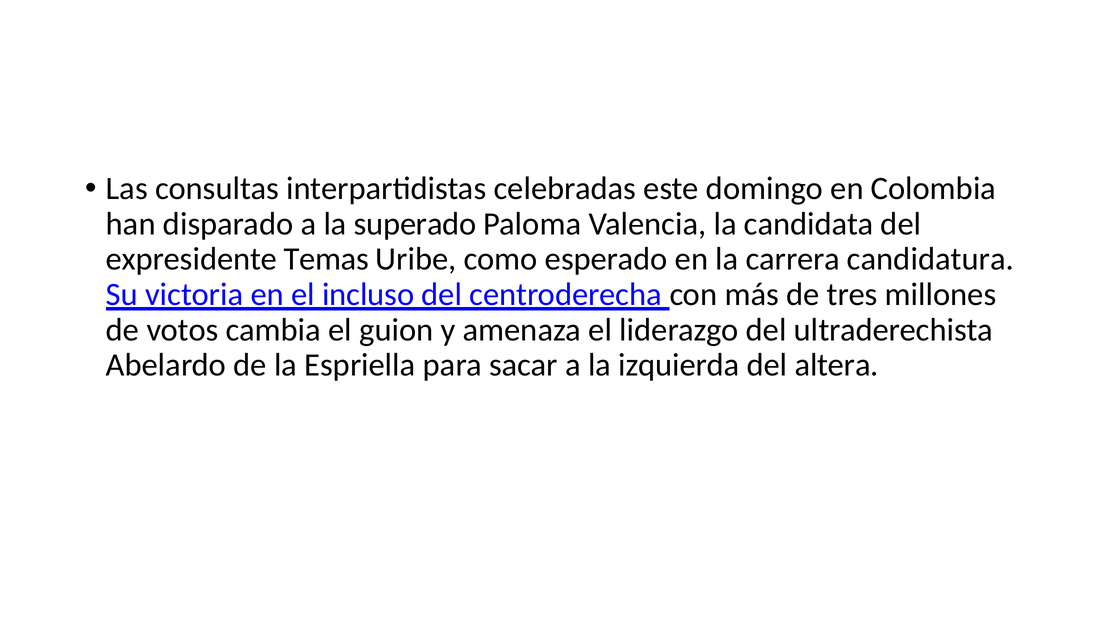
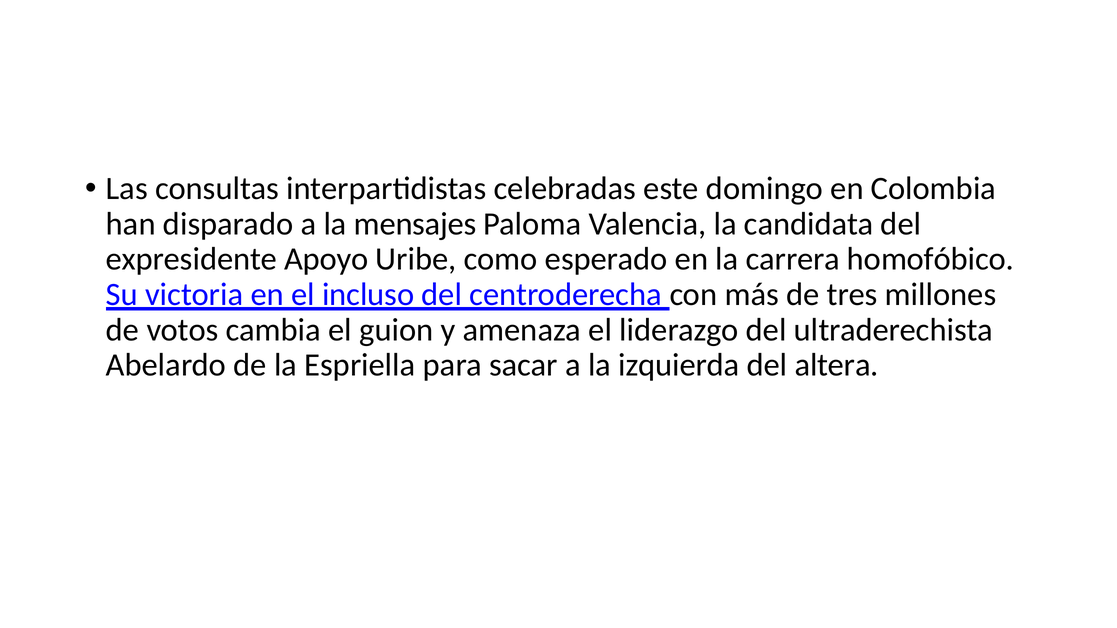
superado: superado -> mensajes
Temas: Temas -> Apoyo
candidatura: candidatura -> homofóbico
